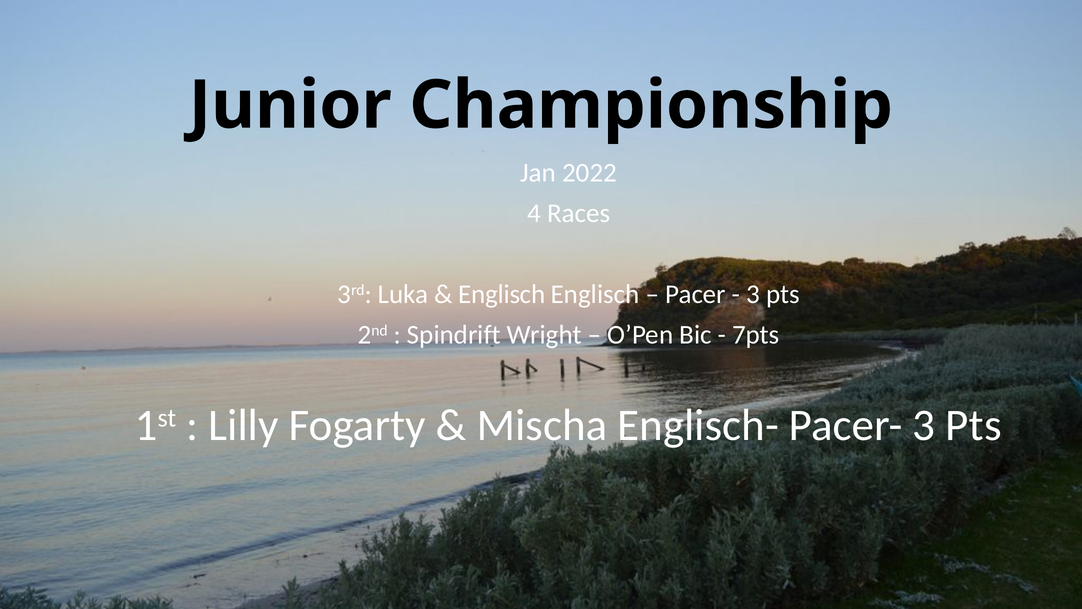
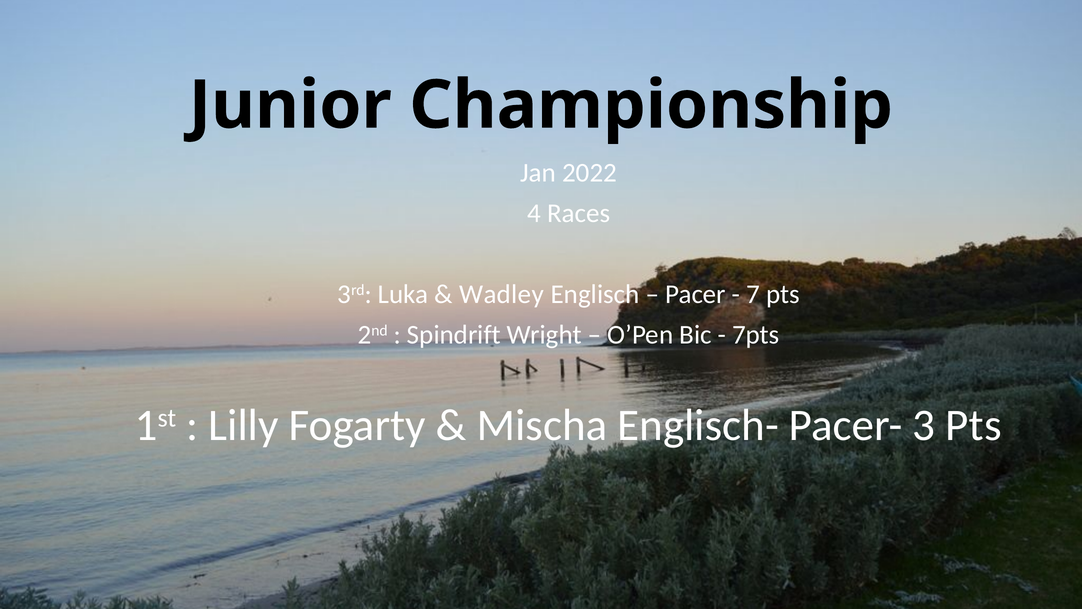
Englisch at (502, 294): Englisch -> Wadley
3 at (753, 294): 3 -> 7
